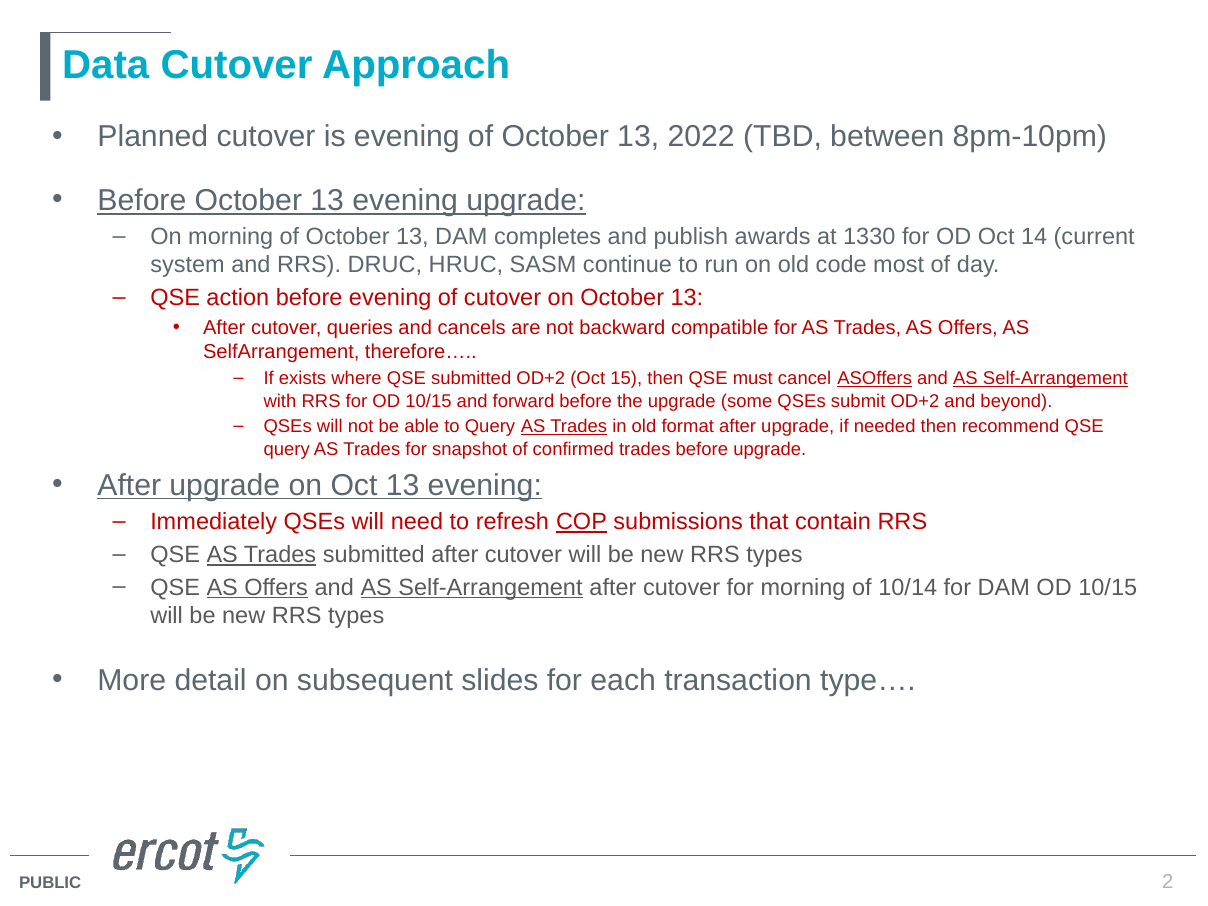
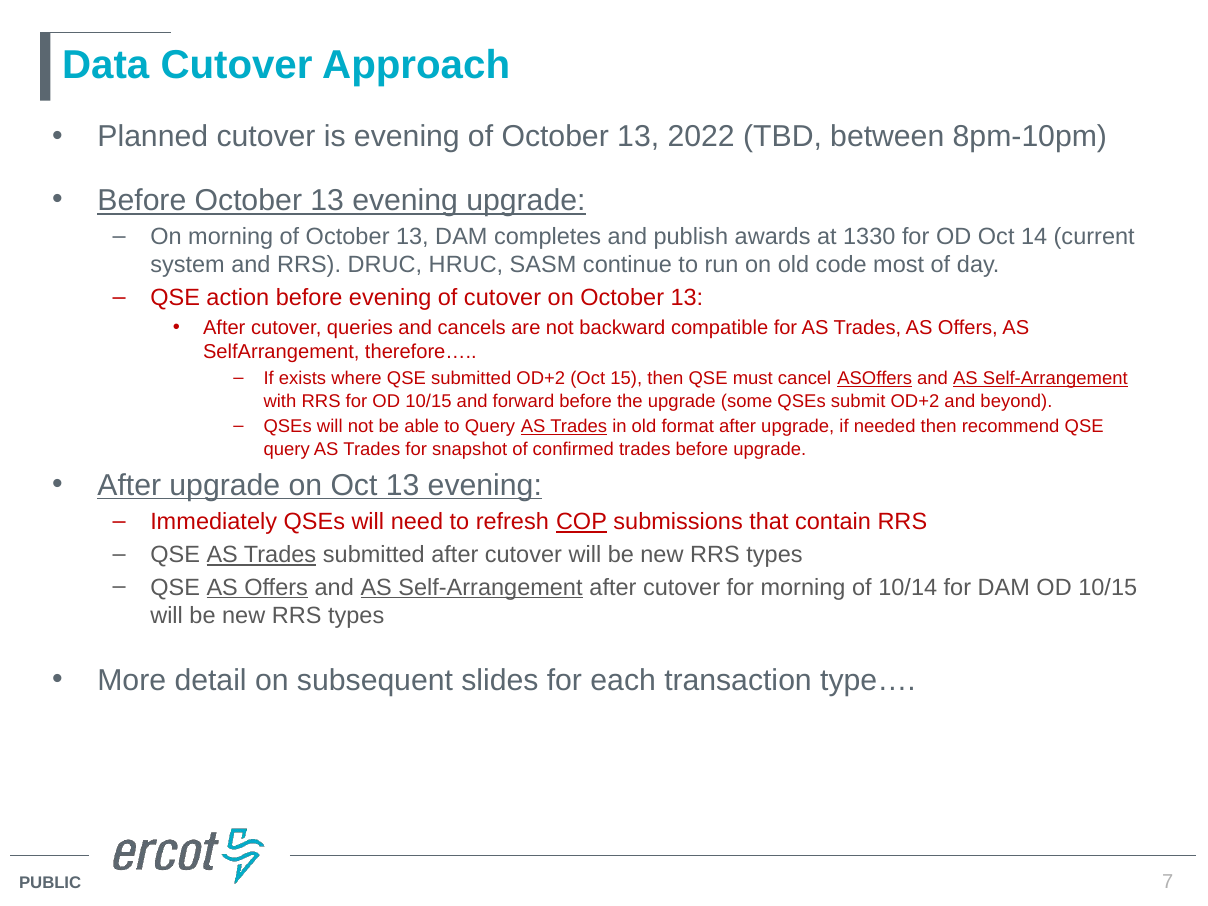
2: 2 -> 7
